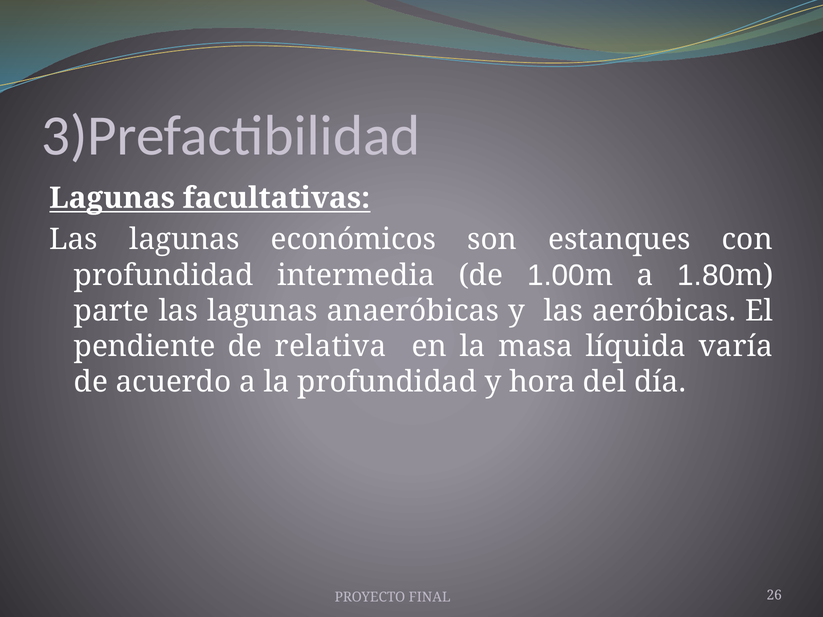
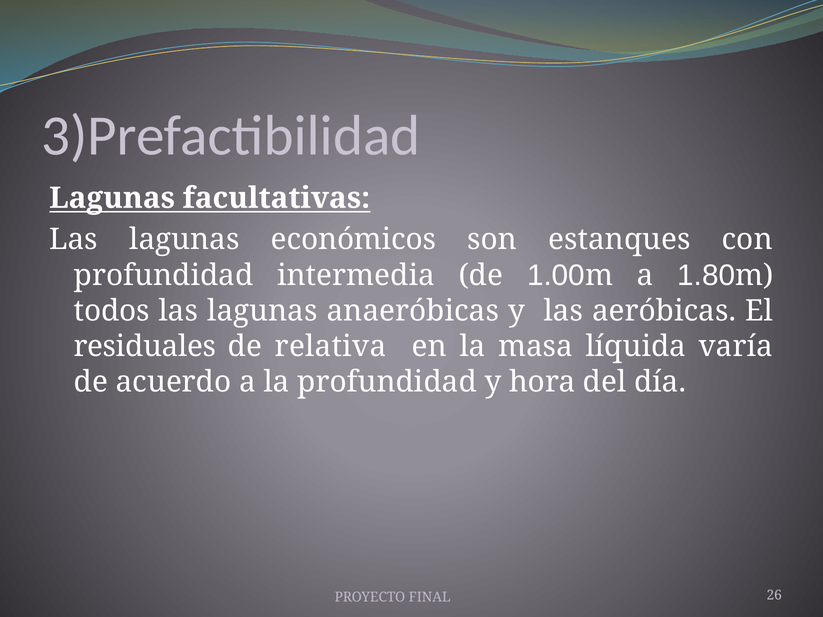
parte: parte -> todos
pendiente: pendiente -> residuales
